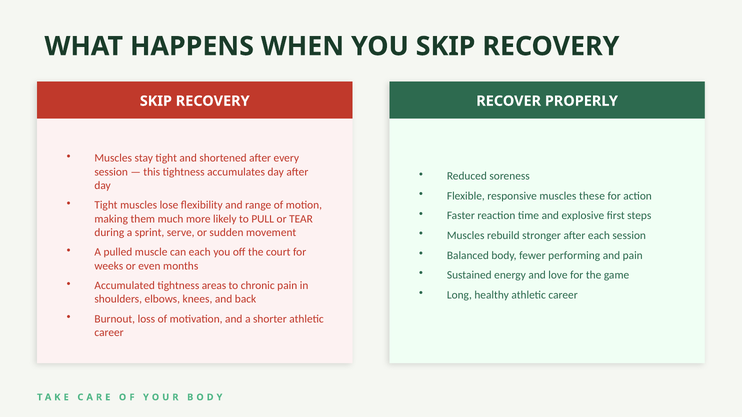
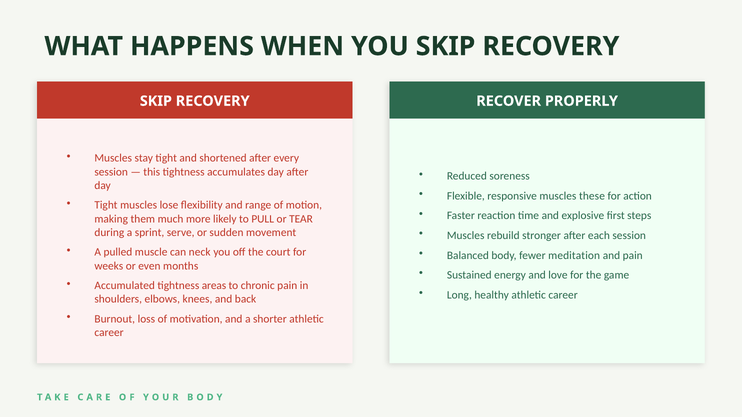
can each: each -> neck
performing: performing -> meditation
